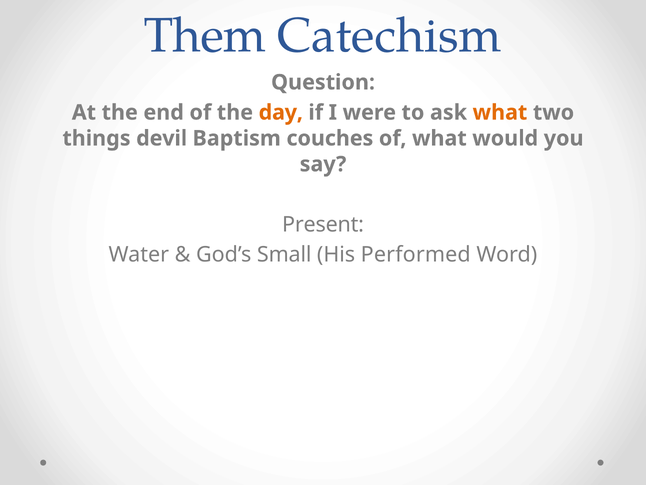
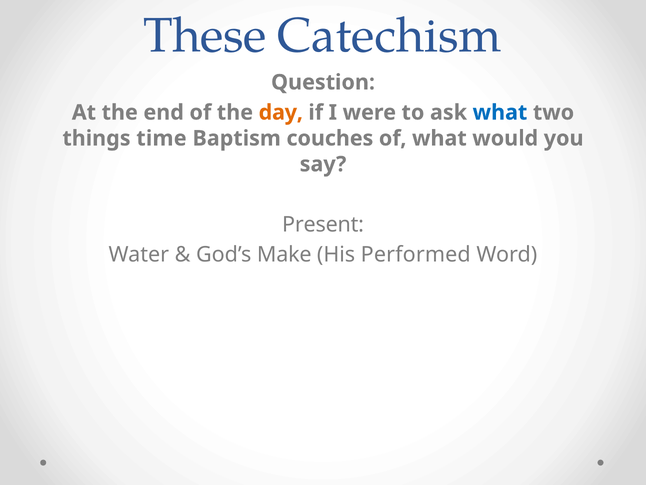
Them: Them -> These
what at (500, 112) colour: orange -> blue
devil: devil -> time
Small: Small -> Make
